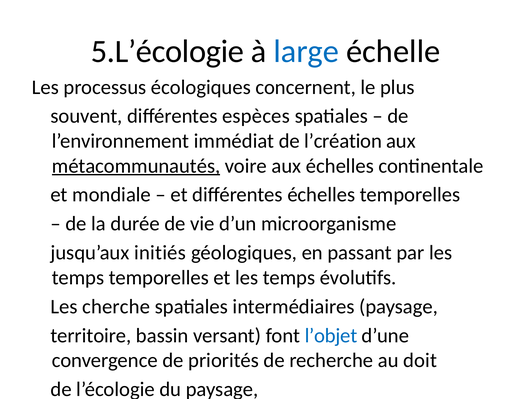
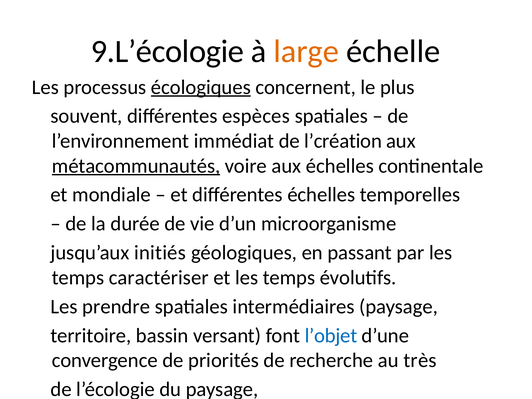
5.L’écologie: 5.L’écologie -> 9.L’écologie
large colour: blue -> orange
écologiques underline: none -> present
temps temporelles: temporelles -> caractériser
cherche: cherche -> prendre
doit: doit -> très
